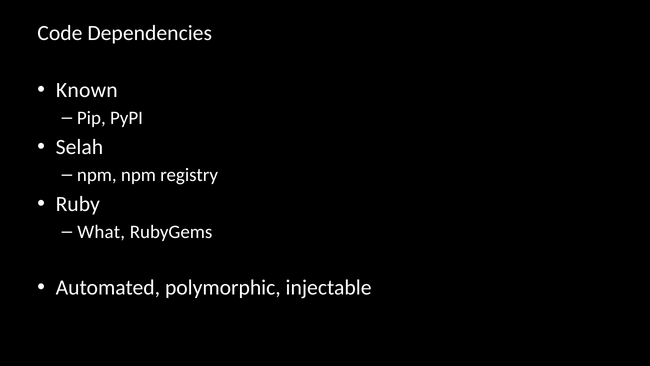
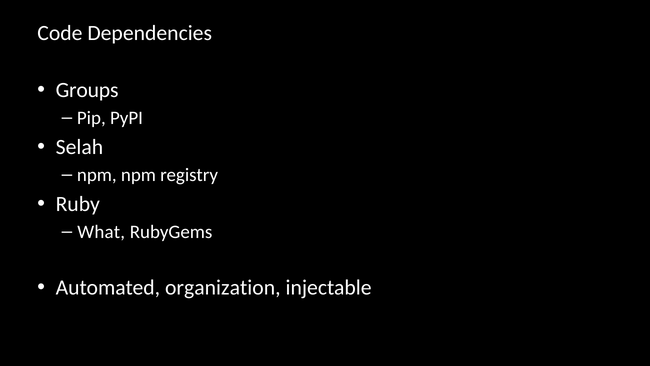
Known: Known -> Groups
polymorphic: polymorphic -> organization
